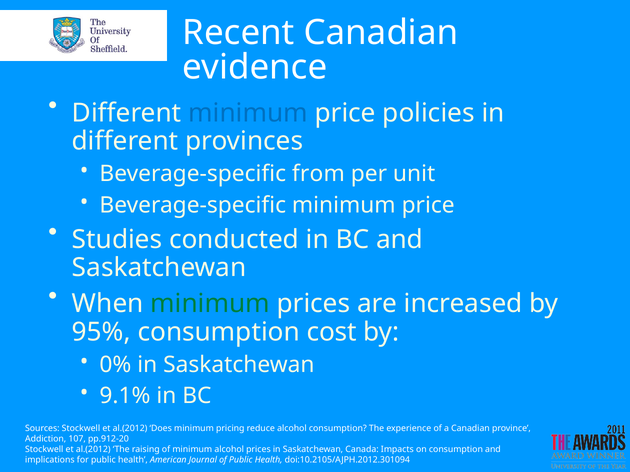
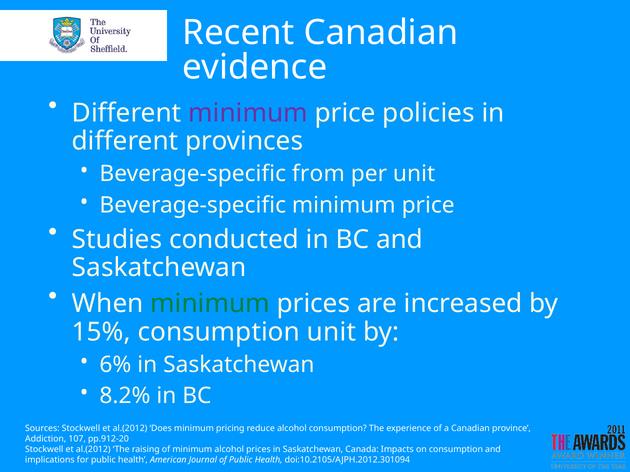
minimum at (248, 113) colour: blue -> purple
95%: 95% -> 15%
consumption cost: cost -> unit
0%: 0% -> 6%
9.1%: 9.1% -> 8.2%
